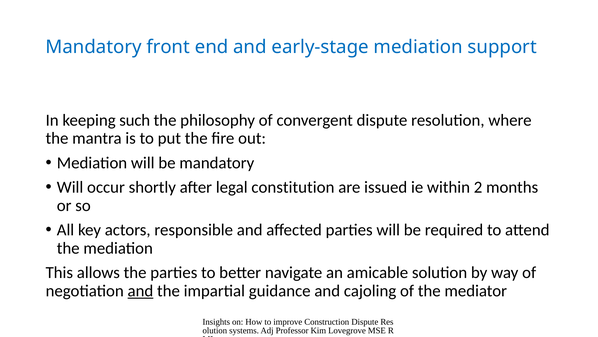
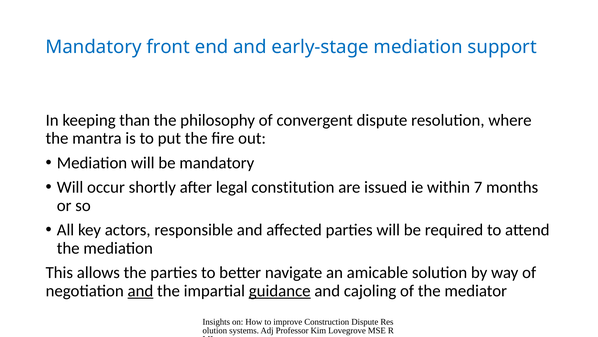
such: such -> than
2: 2 -> 7
guidance underline: none -> present
